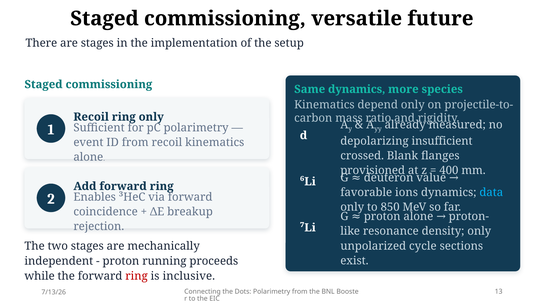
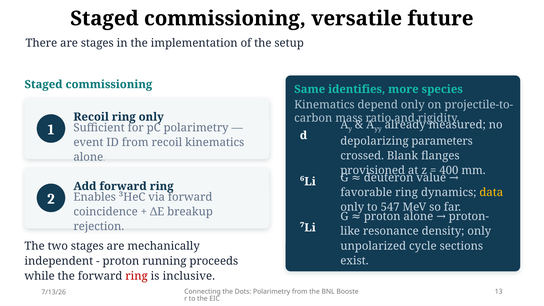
Same dynamics: dynamics -> identifies
insufficient: insufficient -> parameters
favorable ions: ions -> ring
data colour: light blue -> yellow
850: 850 -> 547
